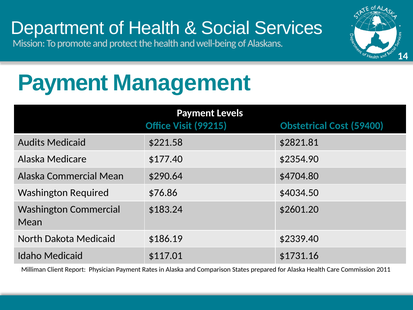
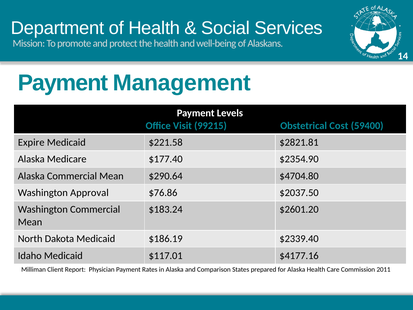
Audits: Audits -> Expire
Required: Required -> Approval
$4034.50: $4034.50 -> $2037.50
$1731.16: $1731.16 -> $4177.16
